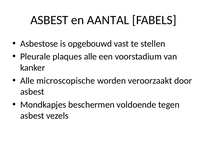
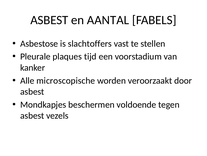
opgebouwd: opgebouwd -> slachtoffers
plaques alle: alle -> tijd
